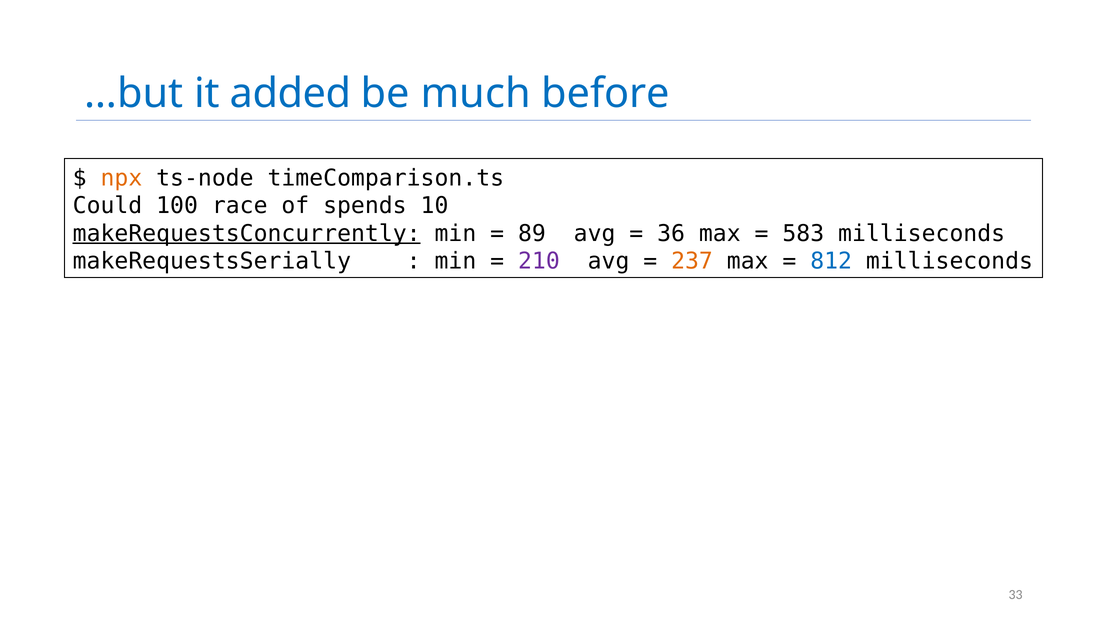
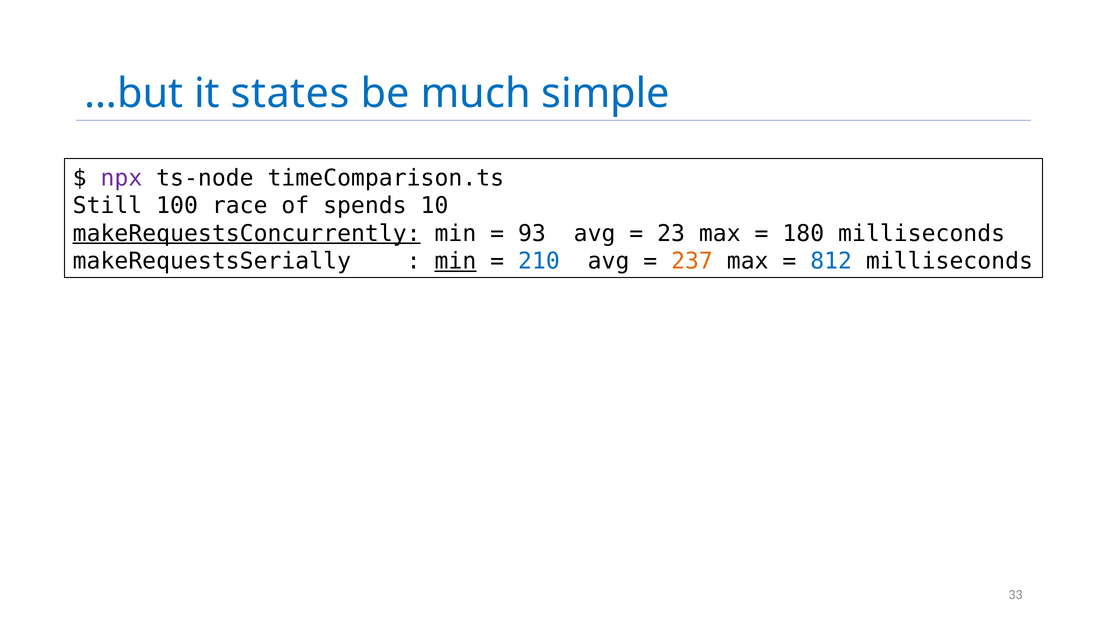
added: added -> states
before: before -> simple
npx colour: orange -> purple
Could: Could -> Still
89: 89 -> 93
36: 36 -> 23
583: 583 -> 180
min at (455, 261) underline: none -> present
210 colour: purple -> blue
